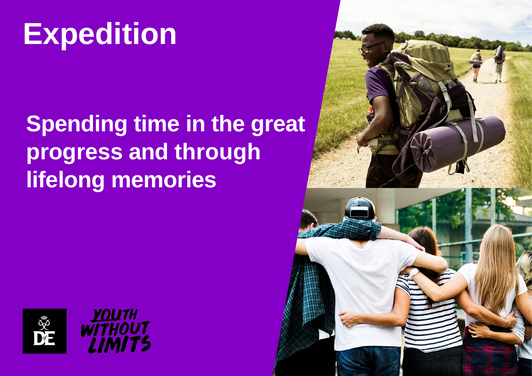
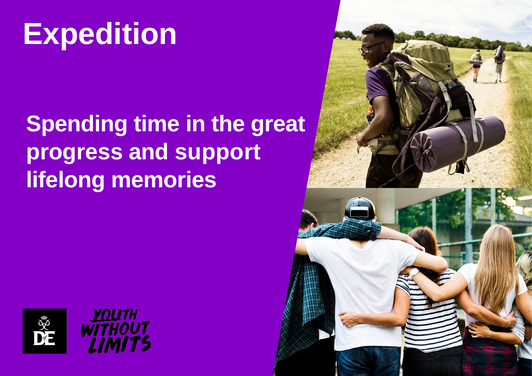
through: through -> support
